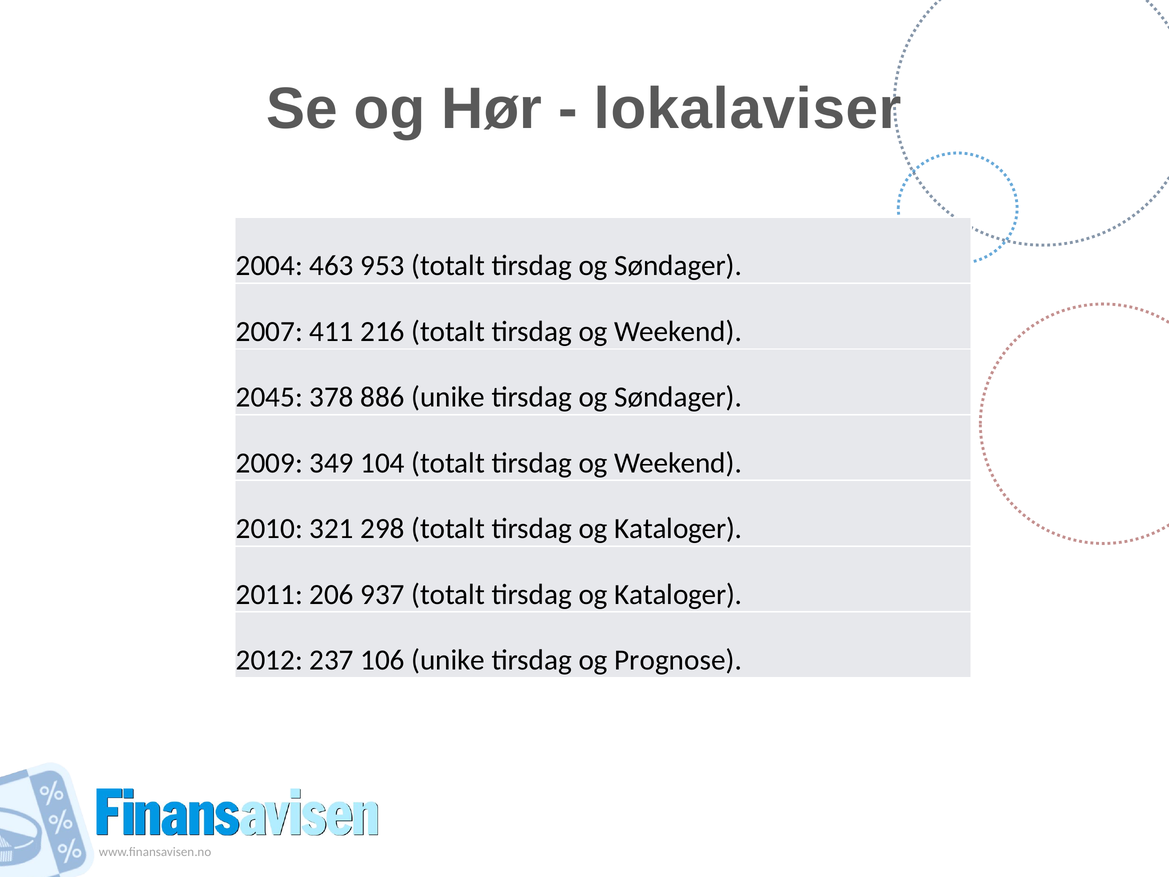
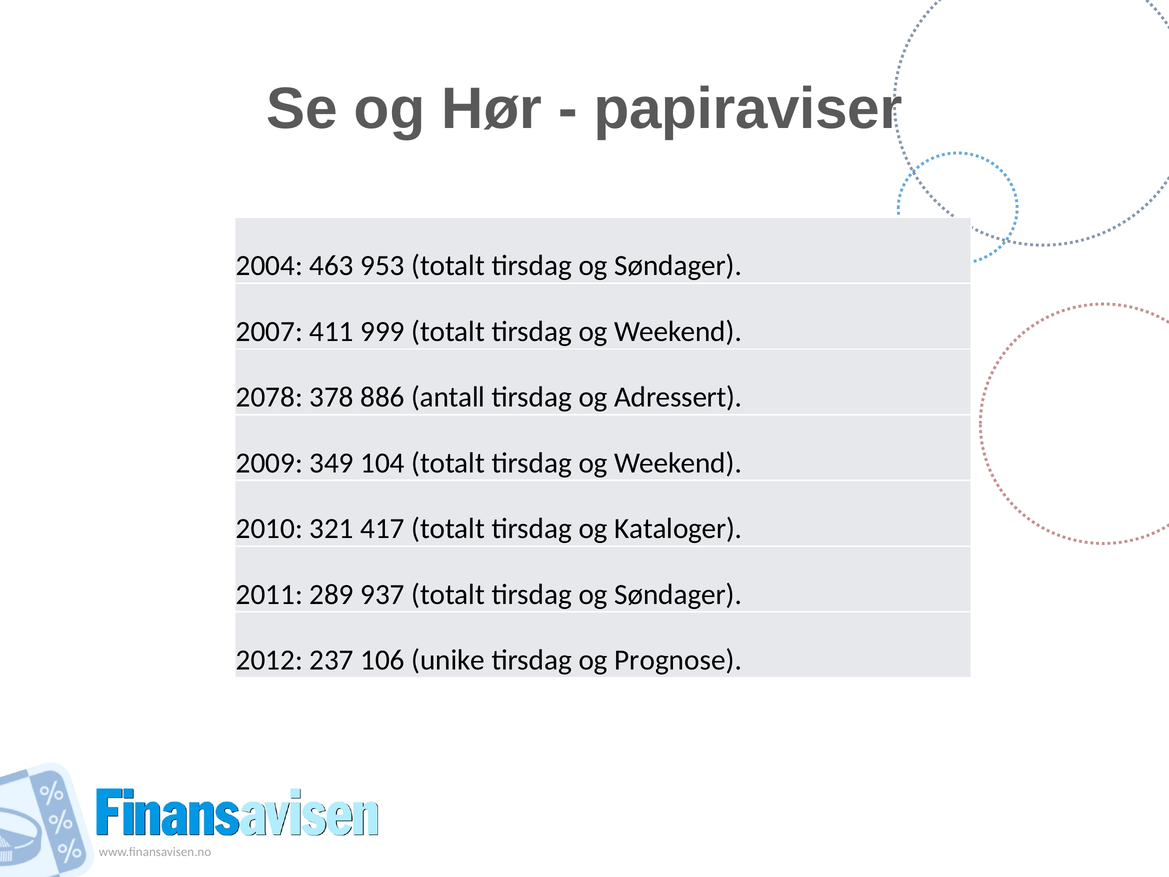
lokalaviser: lokalaviser -> papiraviser
216: 216 -> 999
2045: 2045 -> 2078
886 unike: unike -> antall
Søndager at (678, 397): Søndager -> Adressert
298: 298 -> 417
206: 206 -> 289
Kataloger at (678, 594): Kataloger -> Søndager
